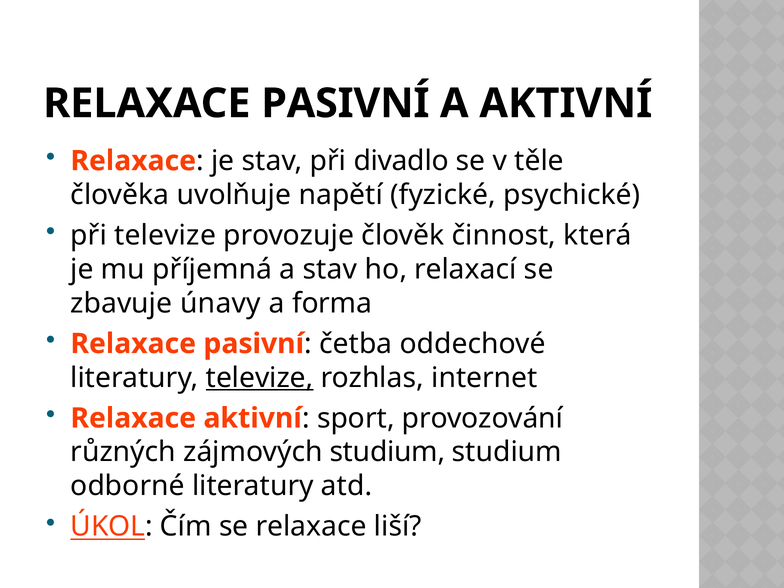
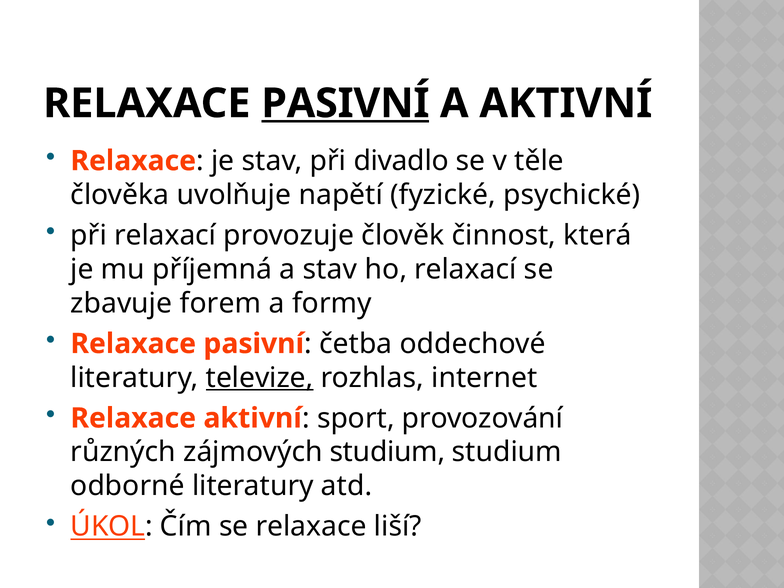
PASIVNÍ at (345, 103) underline: none -> present
při televize: televize -> relaxací
únavy: únavy -> forem
forma: forma -> formy
